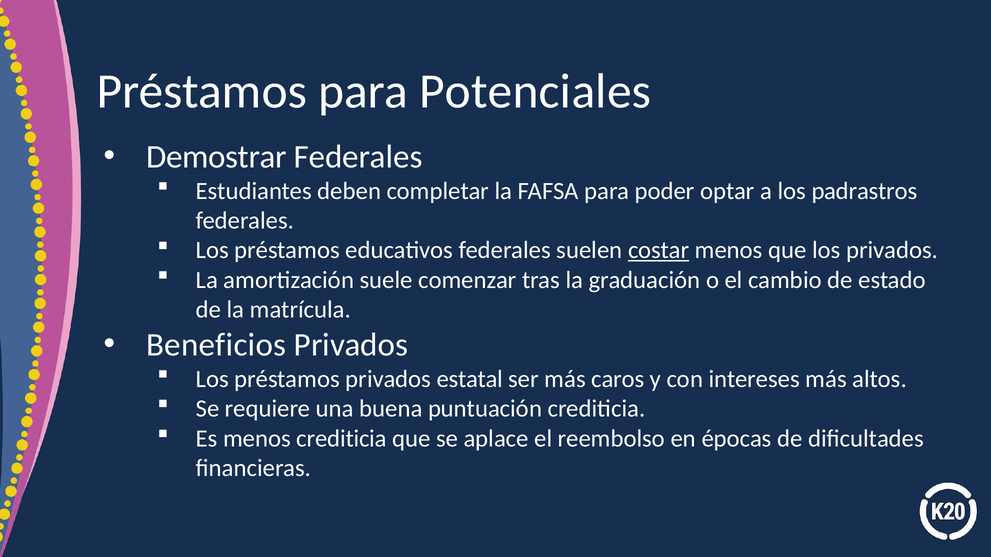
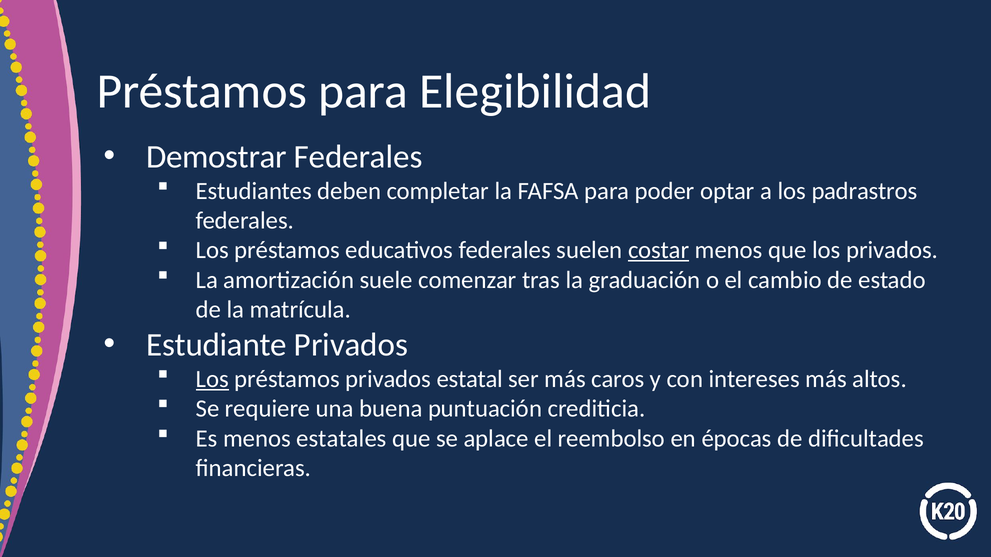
Potenciales: Potenciales -> Elegibilidad
Beneficios: Beneficios -> Estudiante
Los at (212, 379) underline: none -> present
menos crediticia: crediticia -> estatales
